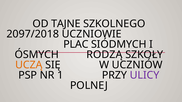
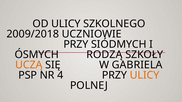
OD TAJNE: TAJNE -> ULICY
2097/2018: 2097/2018 -> 2009/2018
PLAC at (76, 45): PLAC -> PRZY
UCZNIÓW: UCZNIÓW -> GABRIELA
1: 1 -> 4
ULICY at (145, 75) colour: purple -> orange
